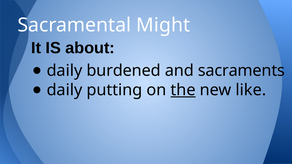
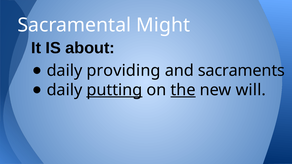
burdened: burdened -> providing
putting underline: none -> present
like: like -> will
